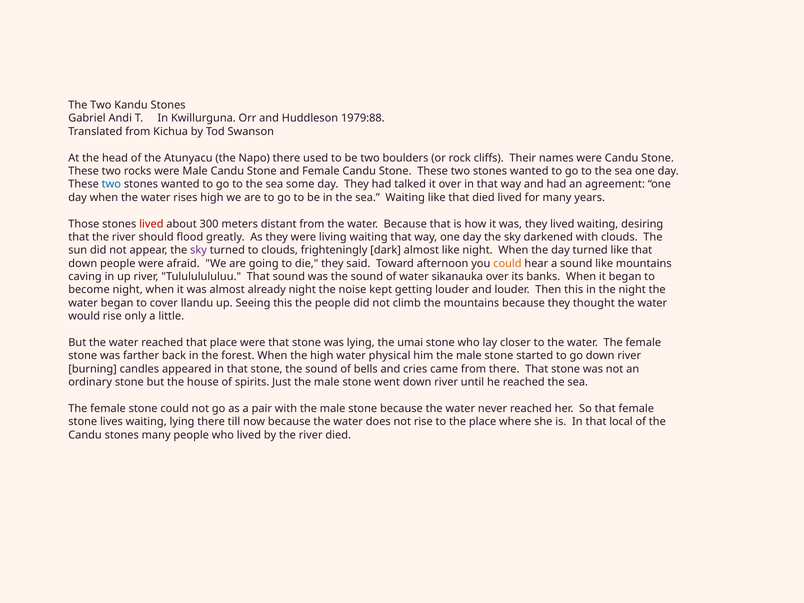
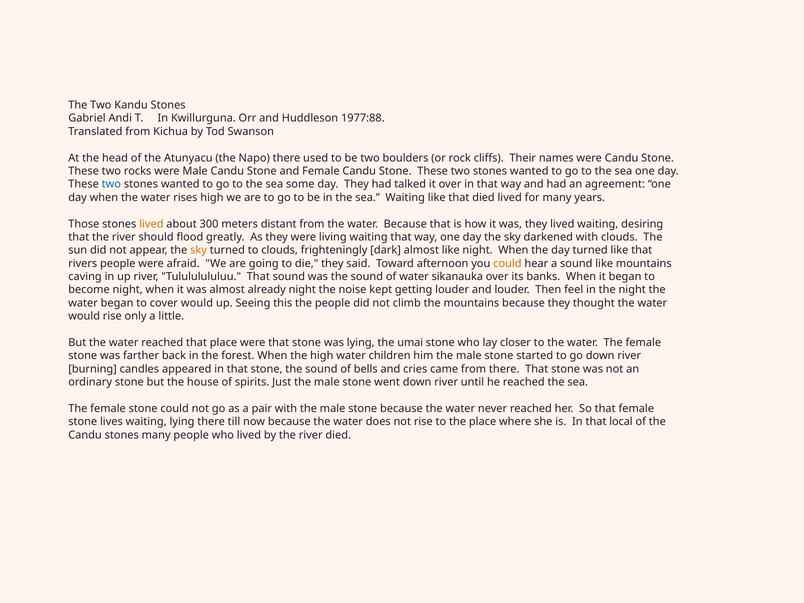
1979:88: 1979:88 -> 1977:88
lived at (151, 224) colour: red -> orange
sky at (199, 250) colour: purple -> orange
down at (83, 263): down -> rivers
Then this: this -> feel
cover llandu: llandu -> would
physical: physical -> children
